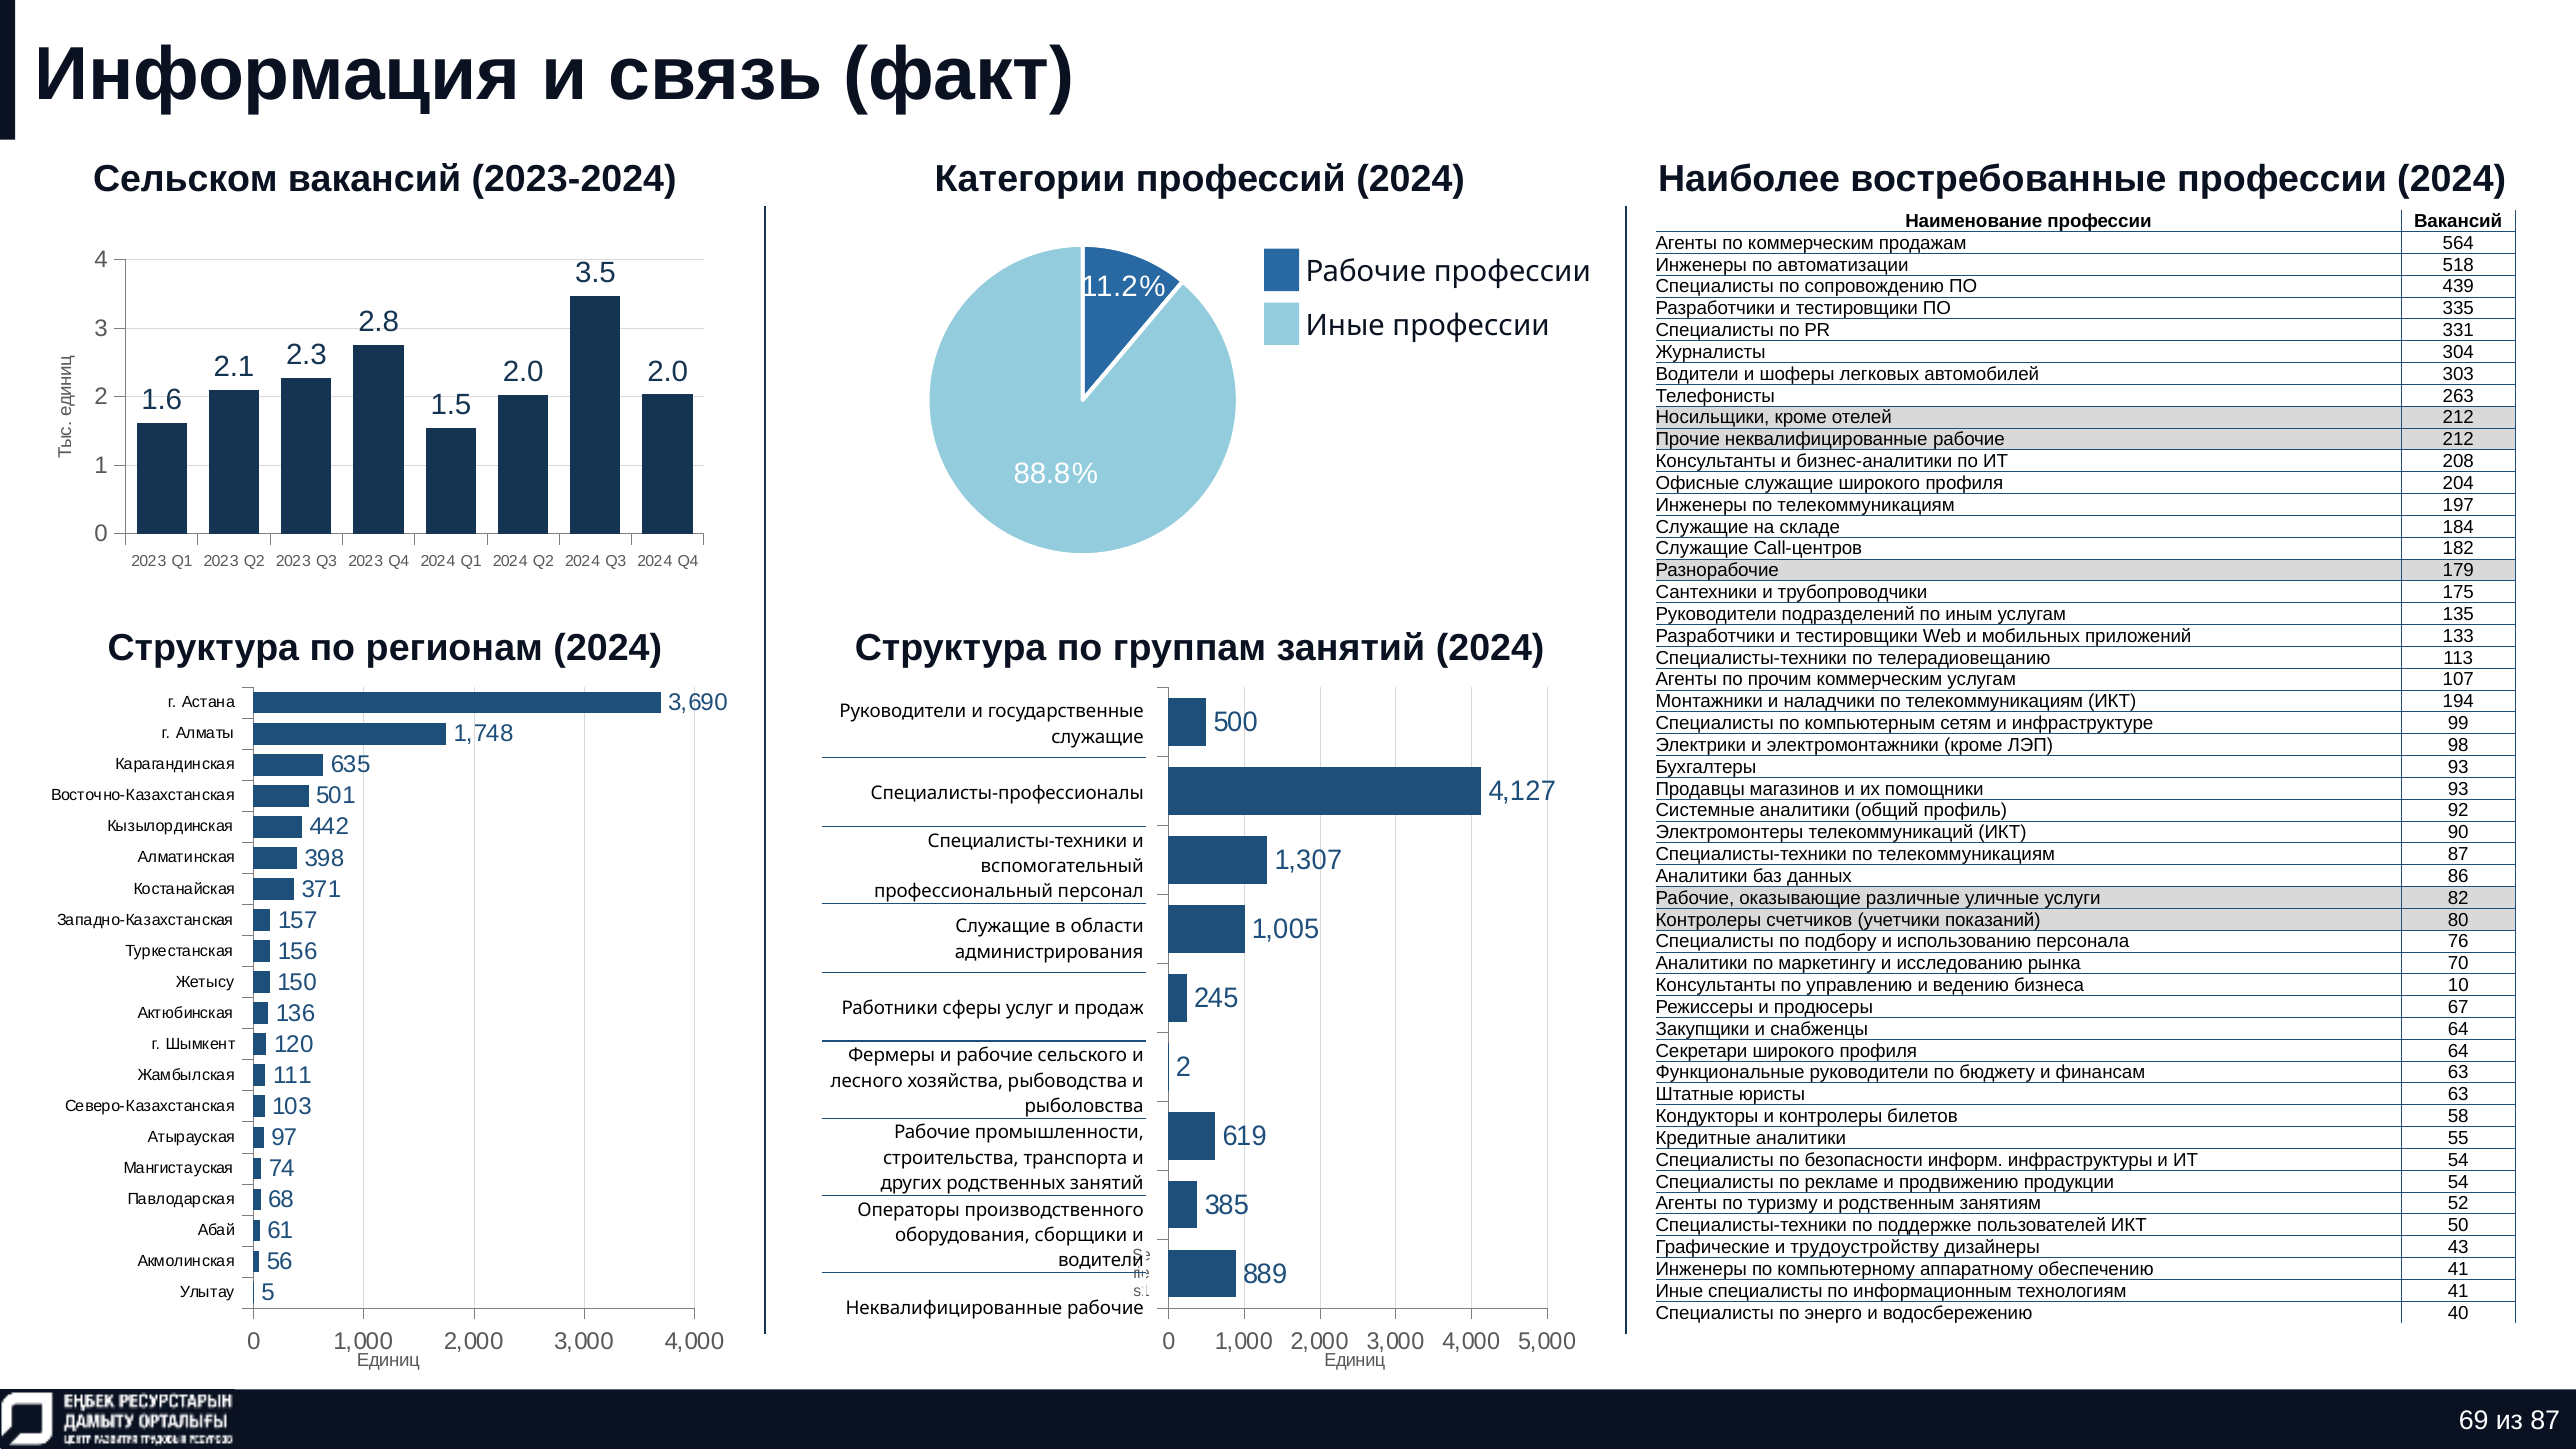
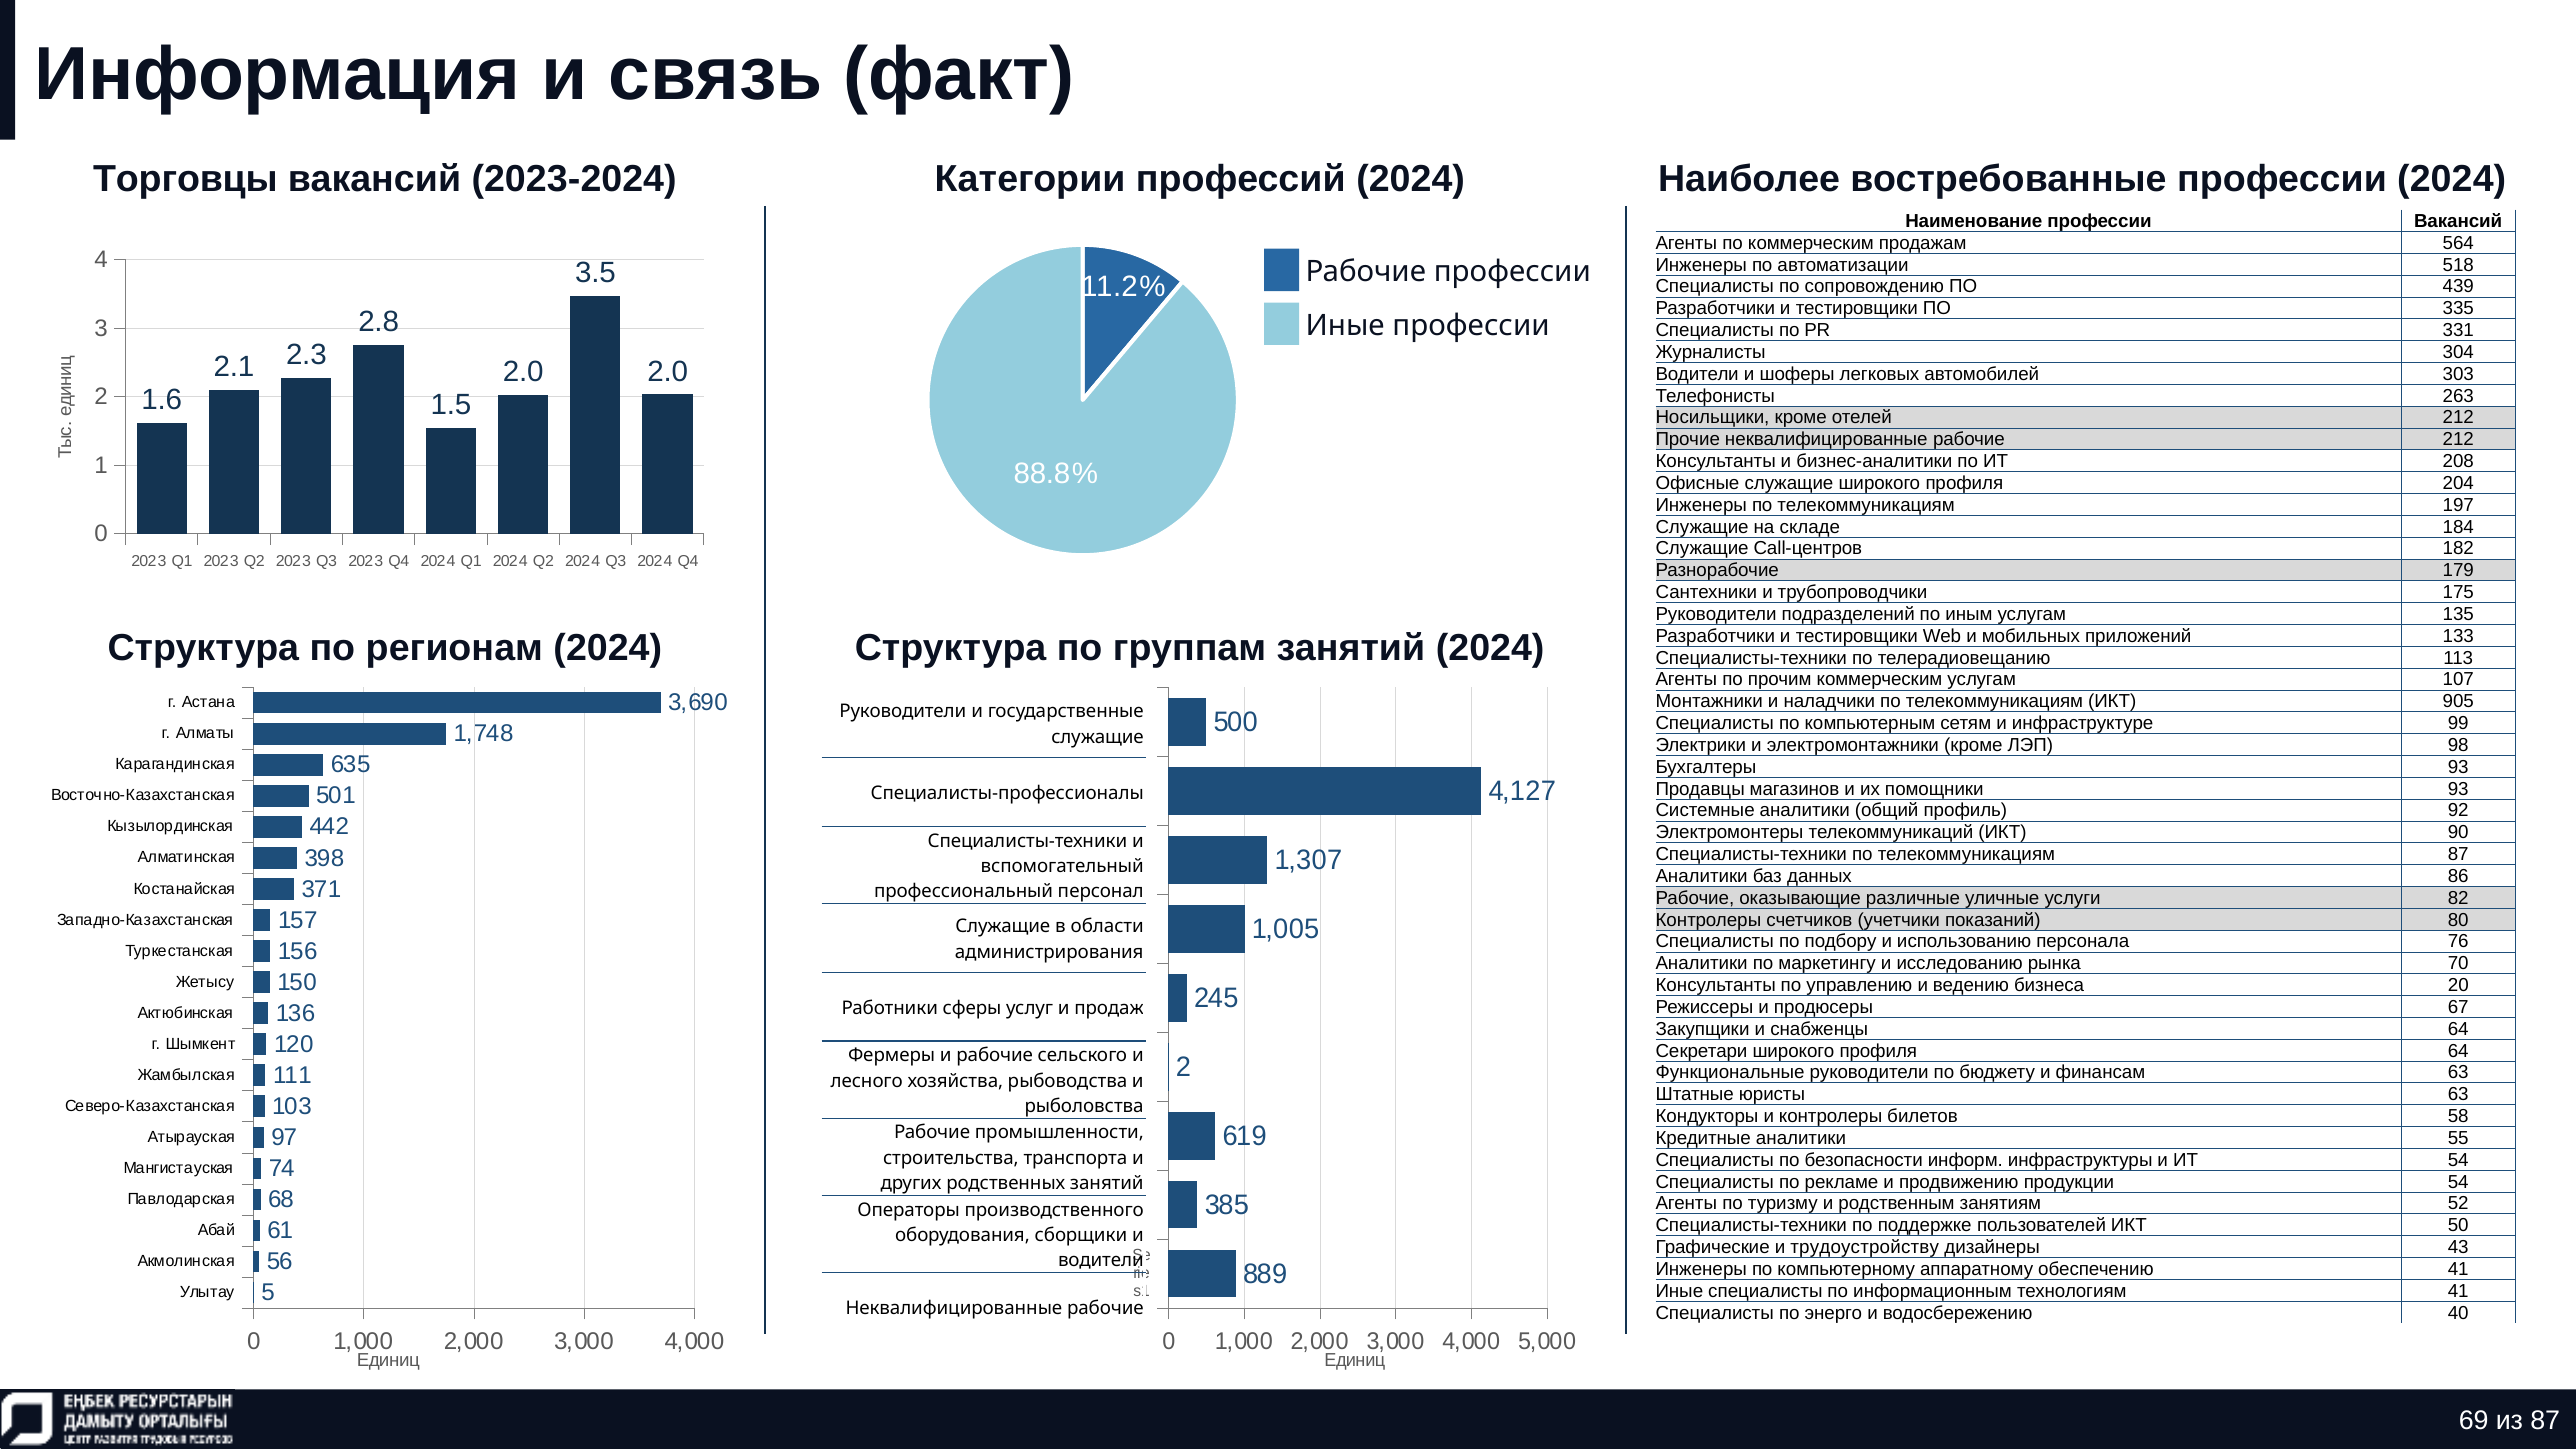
Сельском: Сельском -> Торговцы
194: 194 -> 905
10: 10 -> 20
